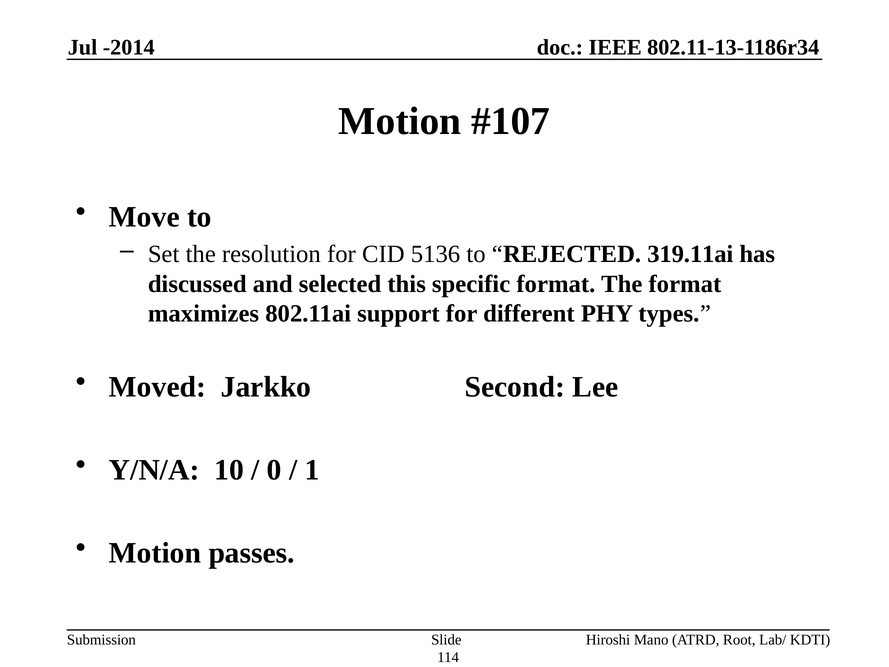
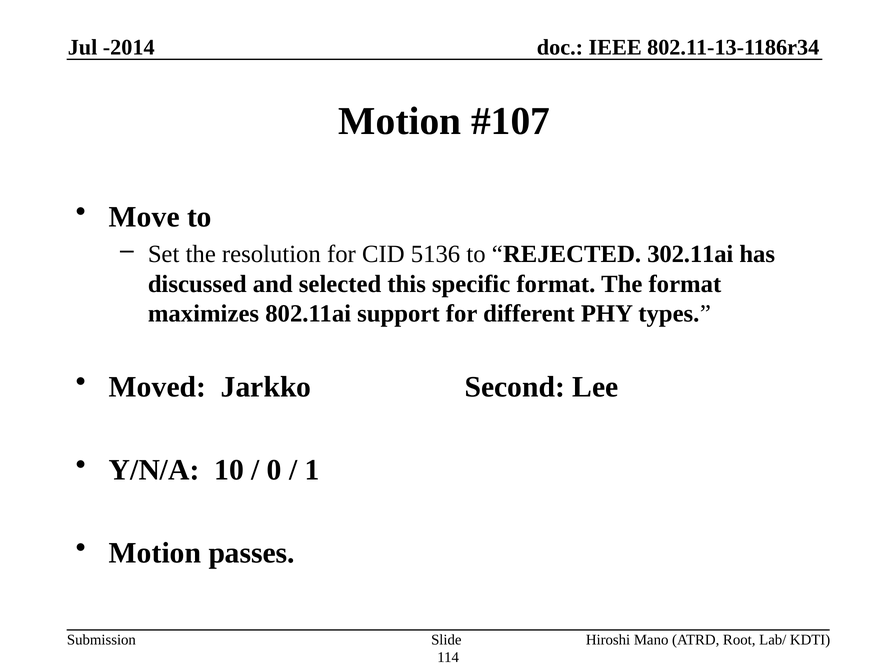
319.11ai: 319.11ai -> 302.11ai
